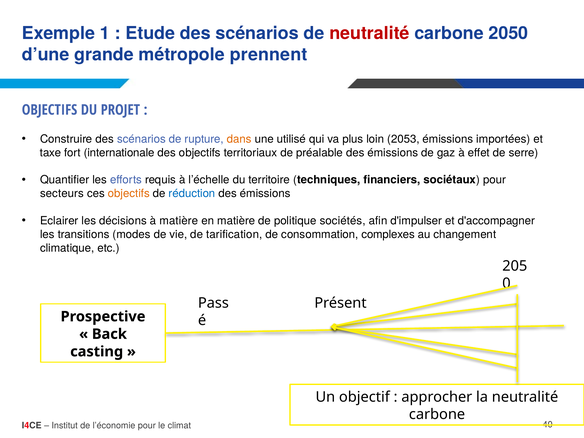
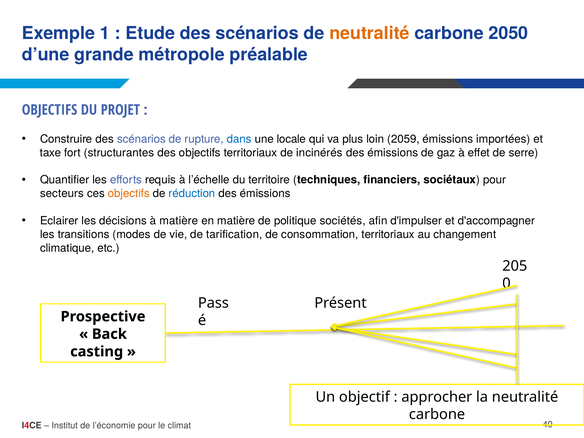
neutralité at (369, 33) colour: red -> orange
prennent: prennent -> préalable
dans colour: orange -> blue
utilisé: utilisé -> locale
2053: 2053 -> 2059
internationale: internationale -> structurantes
préalable: préalable -> incinérés
consommation complexes: complexes -> territoriaux
